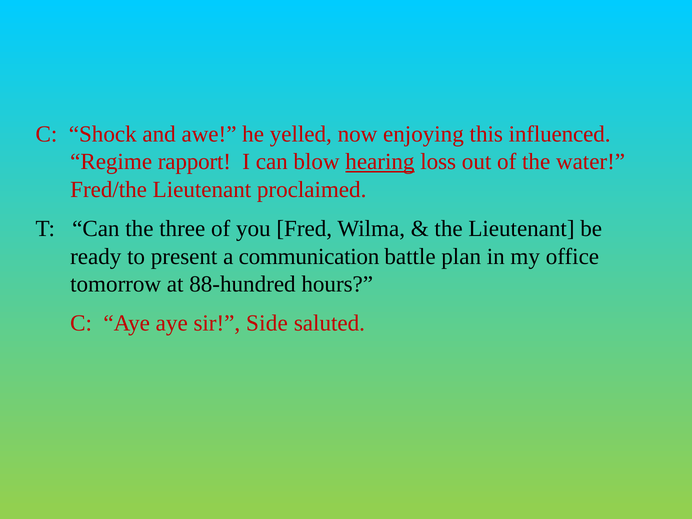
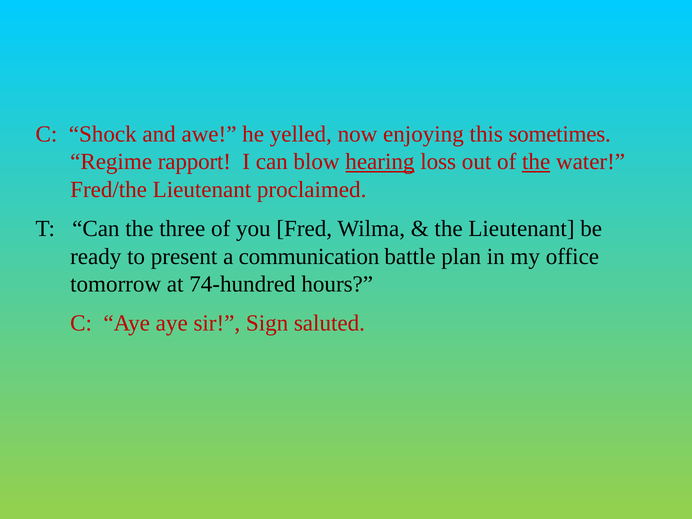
influenced: influenced -> sometimes
the at (536, 162) underline: none -> present
88-hundred: 88-hundred -> 74-hundred
Side: Side -> Sign
